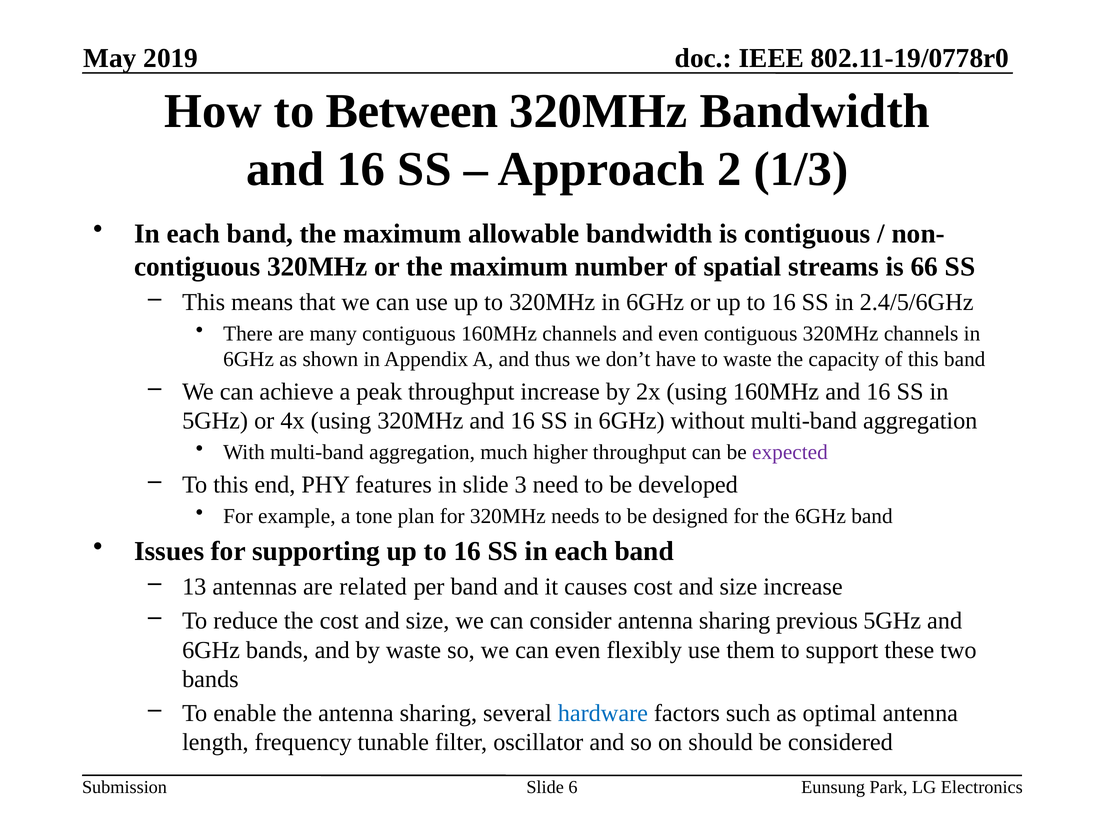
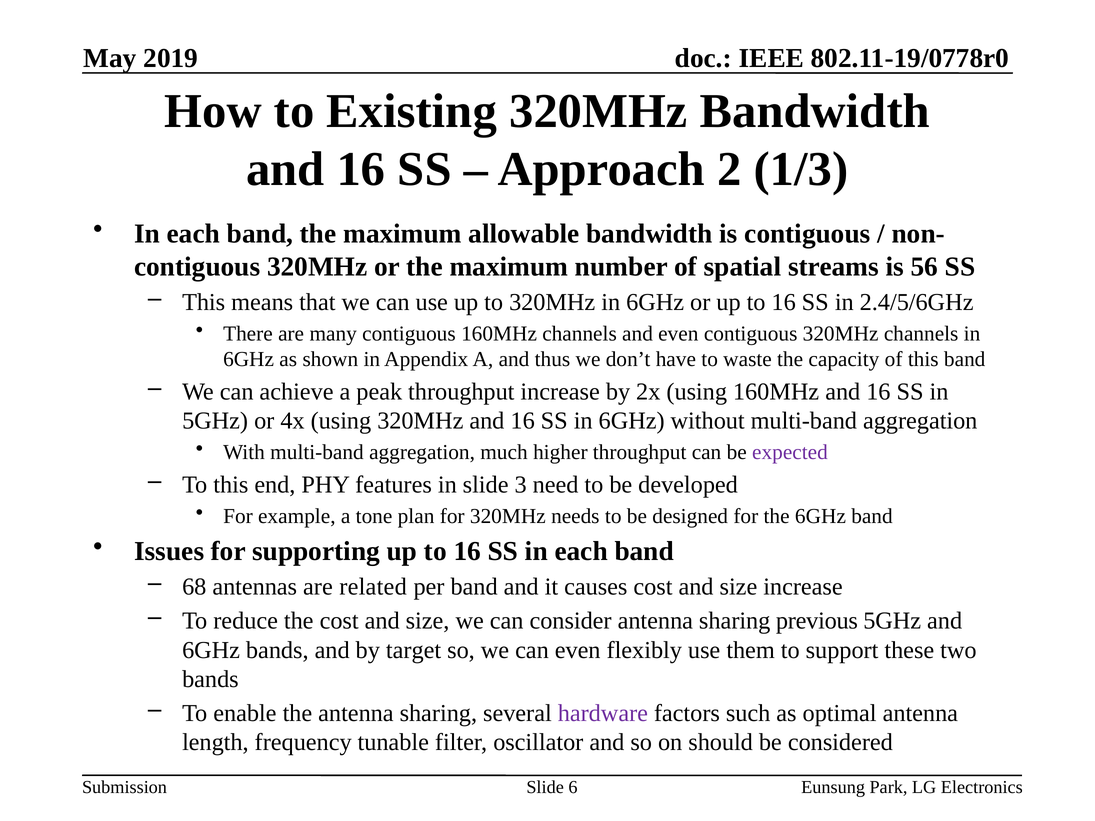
Between: Between -> Existing
66: 66 -> 56
13: 13 -> 68
by waste: waste -> target
hardware colour: blue -> purple
